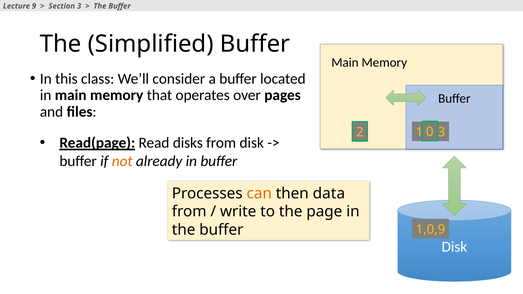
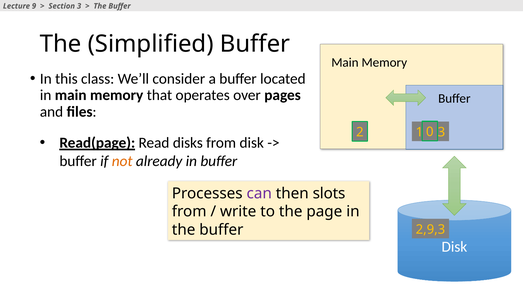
can colour: orange -> purple
data: data -> slots
1,0,9: 1,0,9 -> 2,9,3
